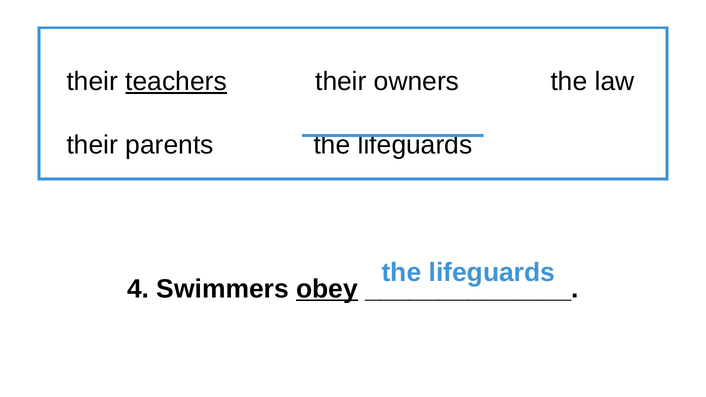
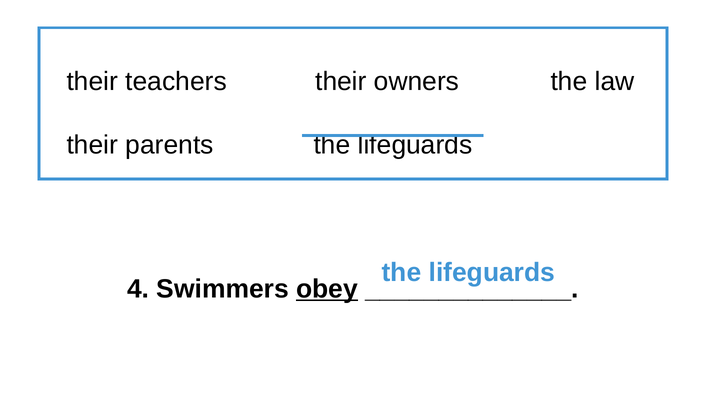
teachers underline: present -> none
